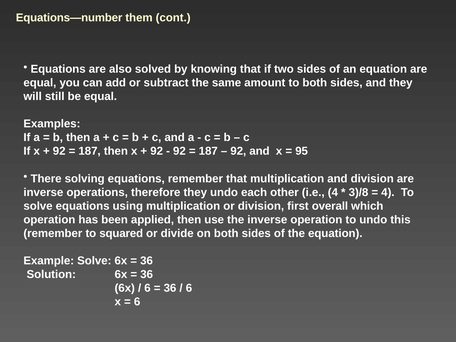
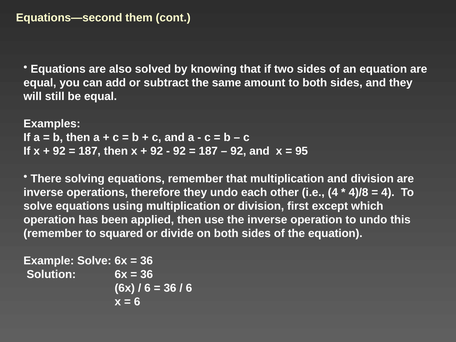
Equations—number: Equations—number -> Equations—second
3)/8: 3)/8 -> 4)/8
overall: overall -> except
